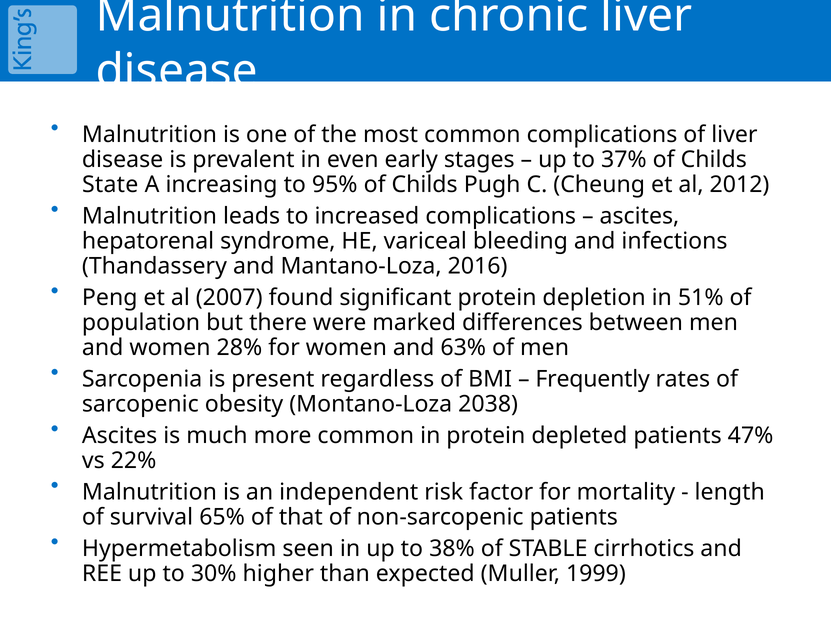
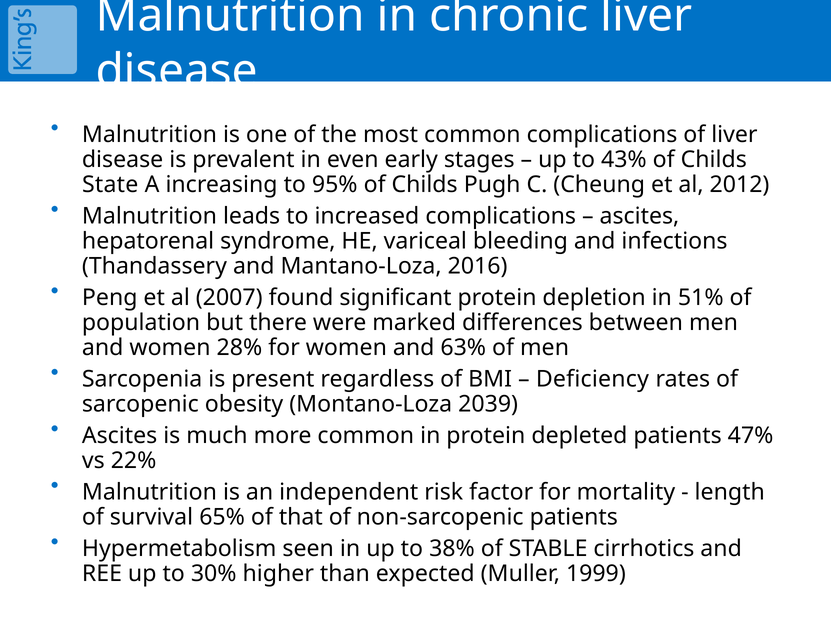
37%: 37% -> 43%
Frequently: Frequently -> Deficiency
2038: 2038 -> 2039
